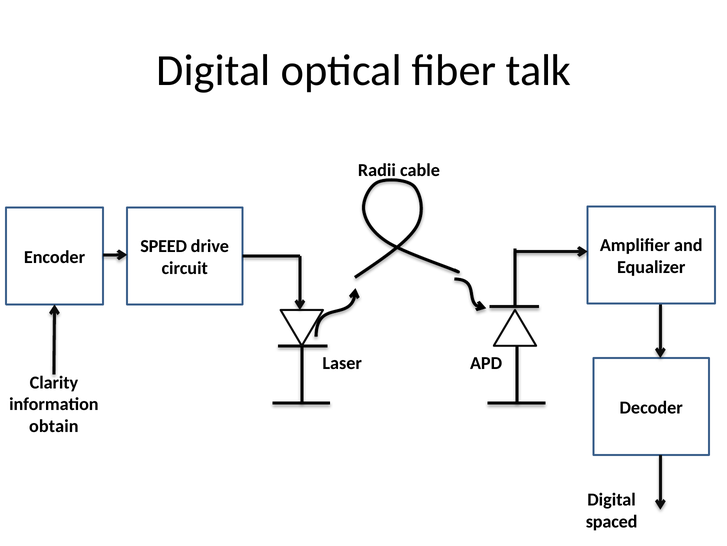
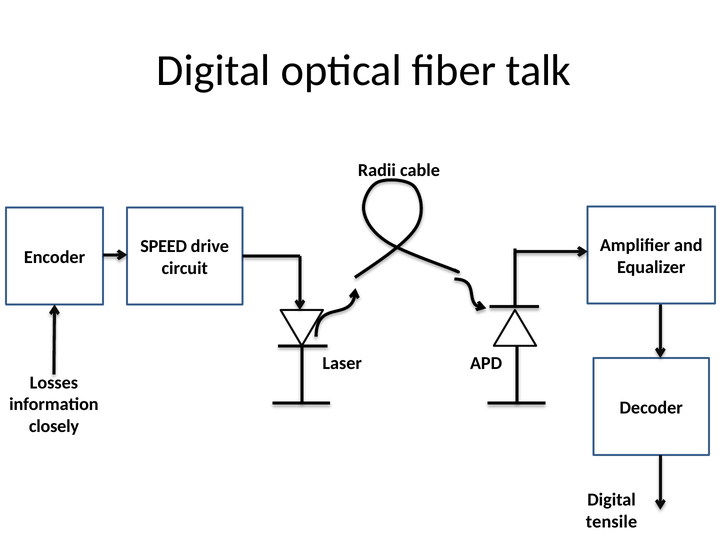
Clarity: Clarity -> Losses
obtain: obtain -> closely
spaced: spaced -> tensile
